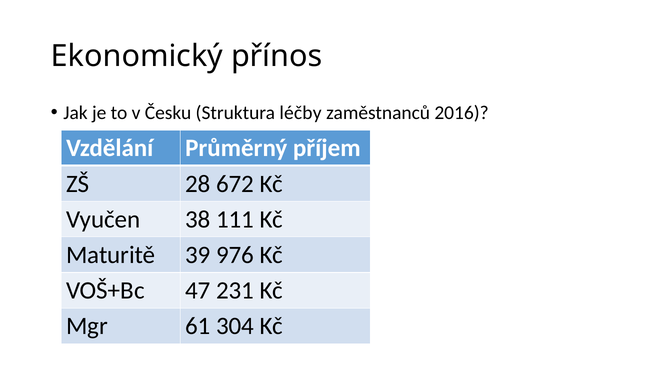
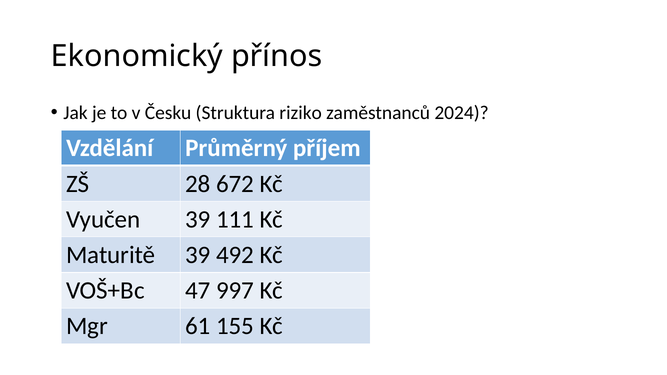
léčby: léčby -> riziko
2016: 2016 -> 2024
Vyučen 38: 38 -> 39
976: 976 -> 492
231: 231 -> 997
304: 304 -> 155
